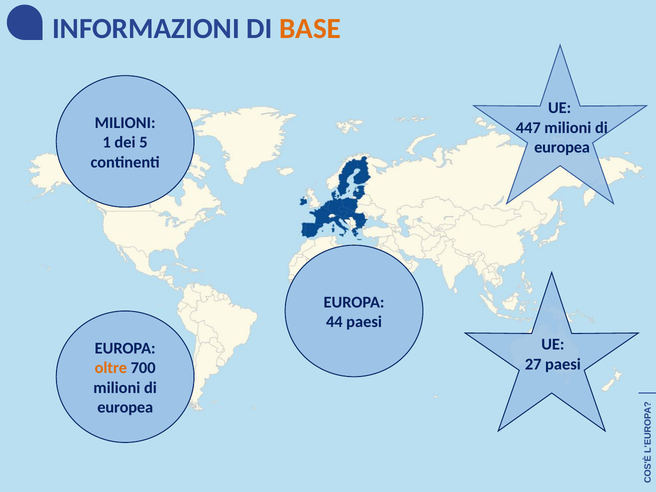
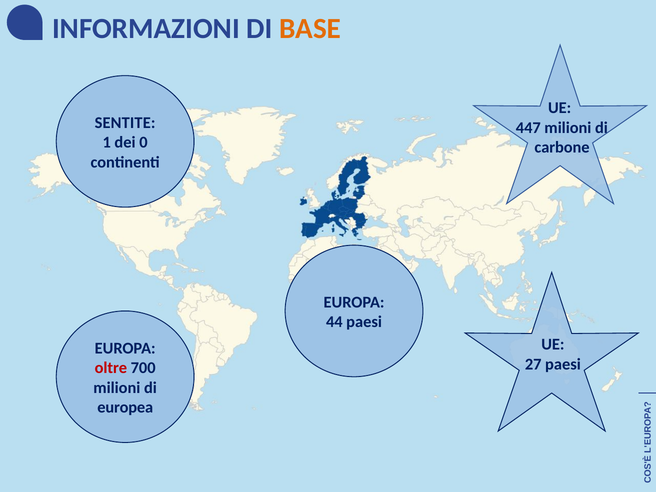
MILIONI at (125, 123): MILIONI -> SENTITE
5: 5 -> 0
europea at (562, 148): europea -> carbone
oltre colour: orange -> red
